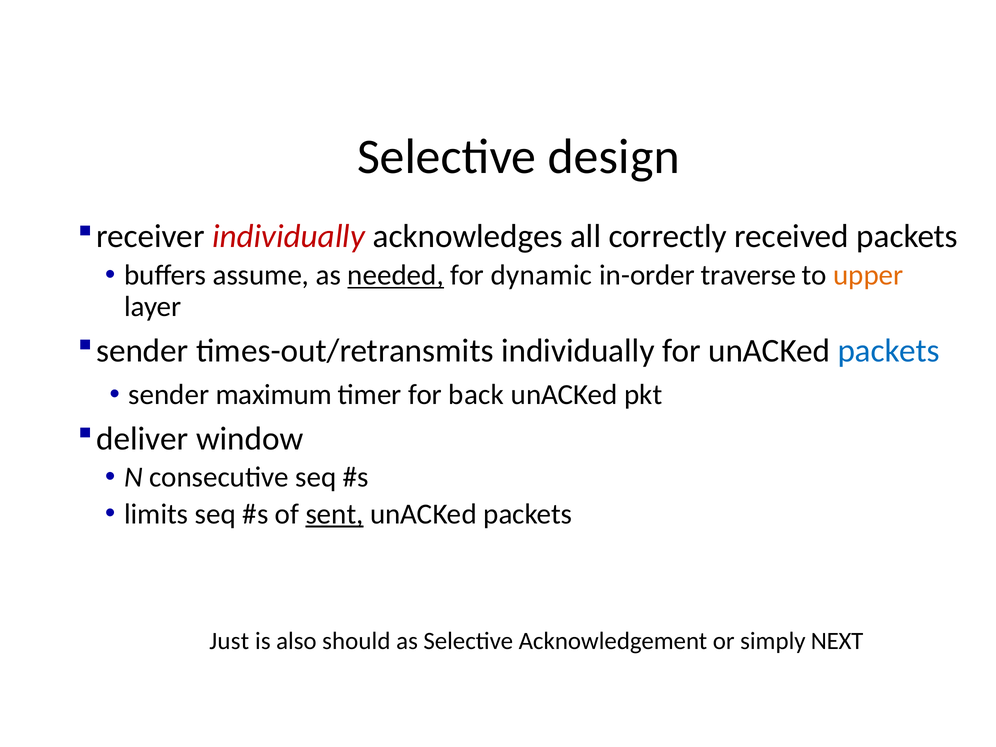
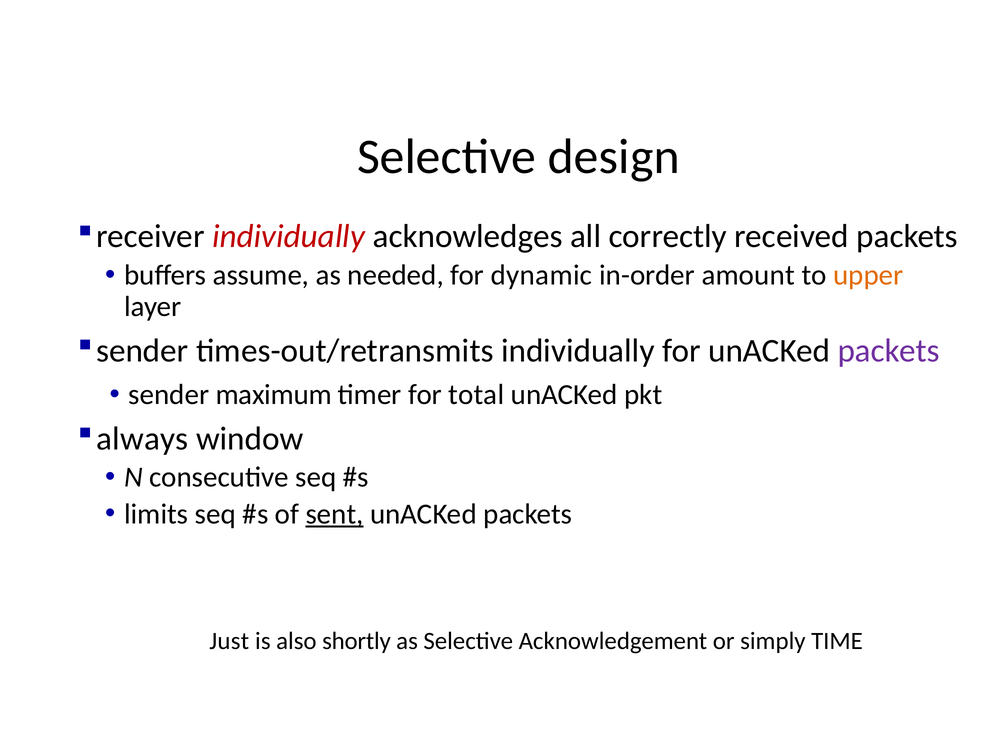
needed underline: present -> none
traverse: traverse -> amount
packets at (889, 351) colour: blue -> purple
back: back -> total
deliver: deliver -> always
should: should -> shortly
NEXT: NEXT -> TIME
